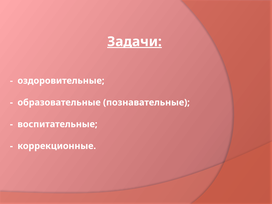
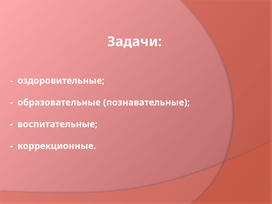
Задачи underline: present -> none
